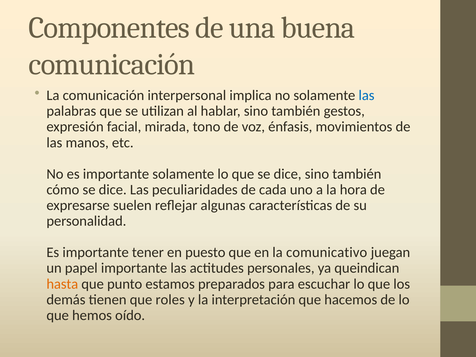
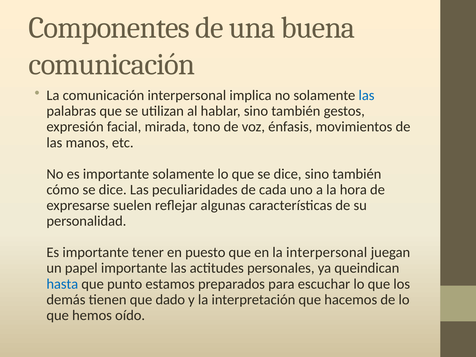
la comunicativo: comunicativo -> interpersonal
hasta colour: orange -> blue
roles: roles -> dado
